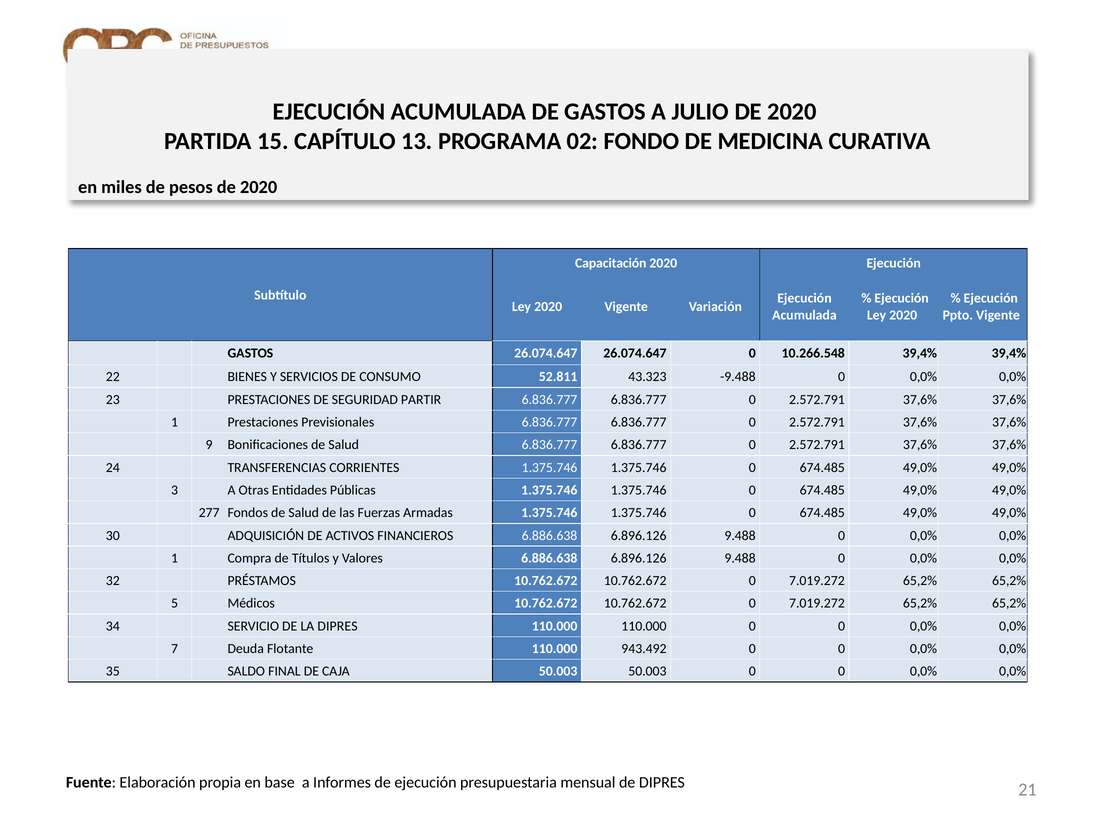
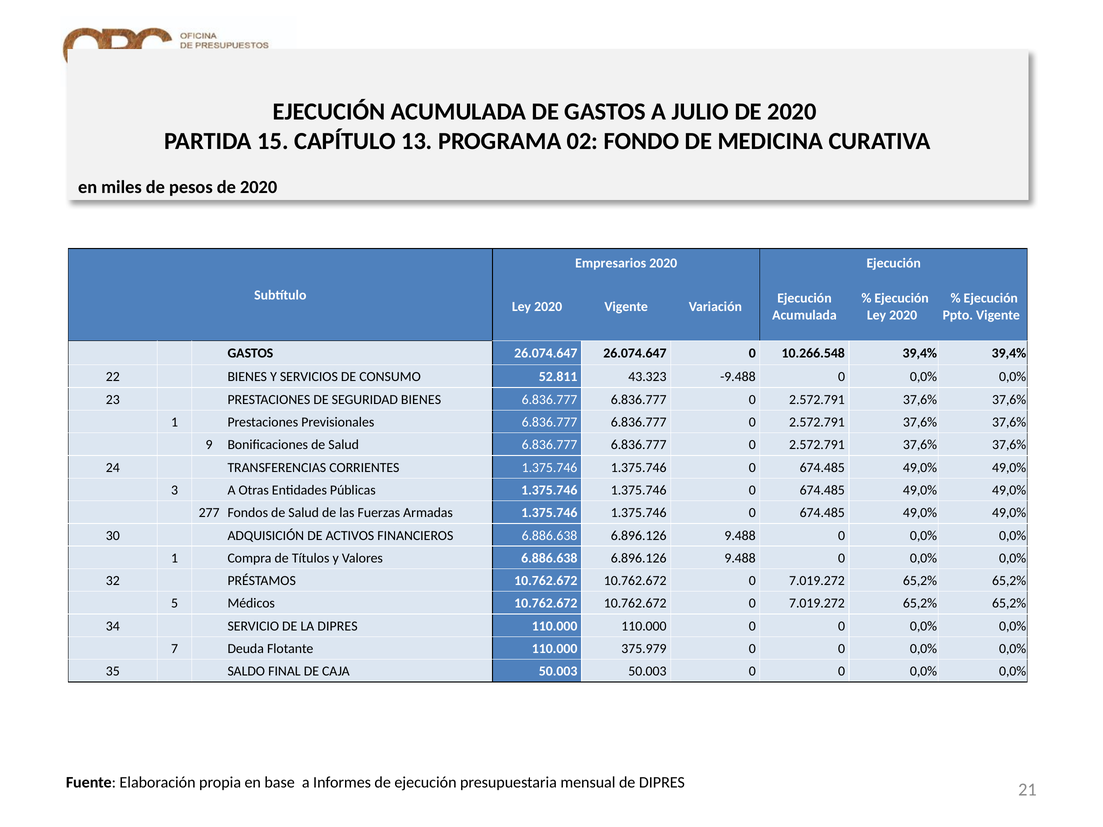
Capacitación: Capacitación -> Empresarios
SEGURIDAD PARTIR: PARTIR -> BIENES
943.492: 943.492 -> 375.979
